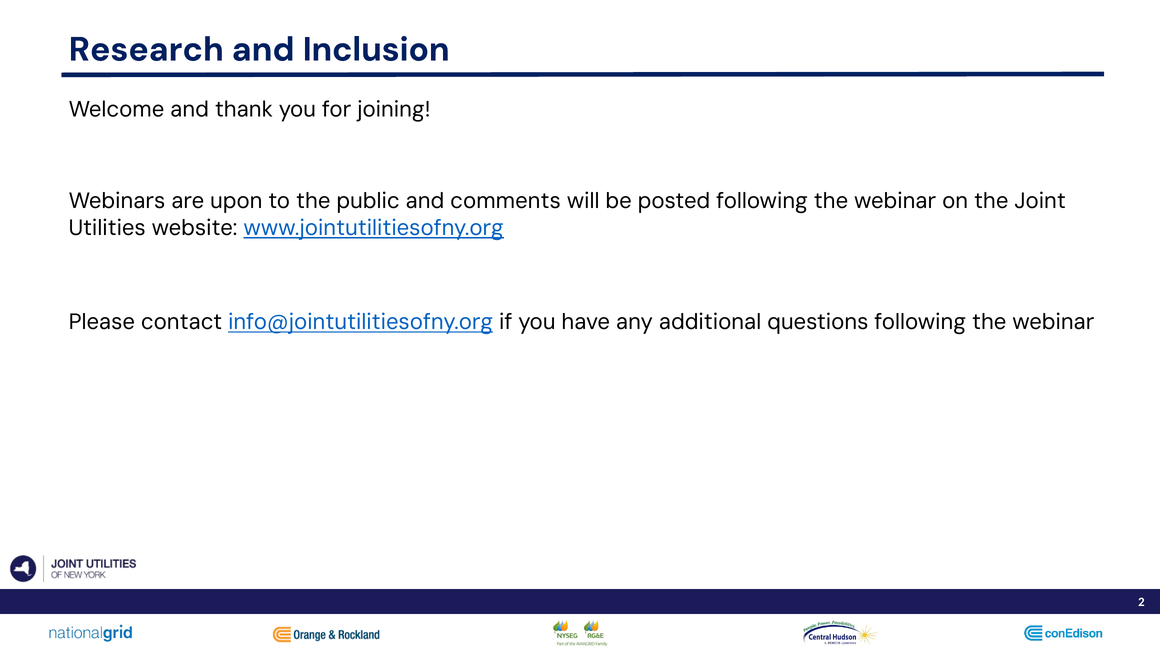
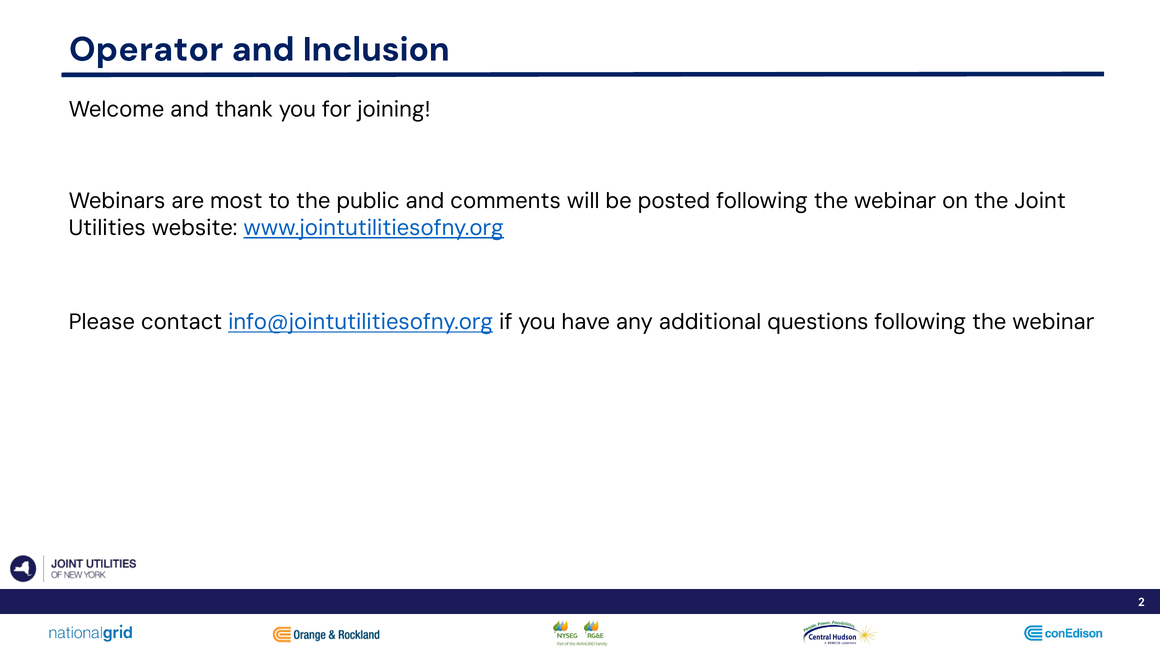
Research: Research -> Operator
upon: upon -> most
